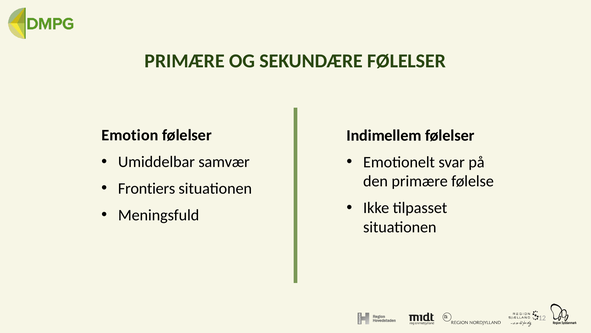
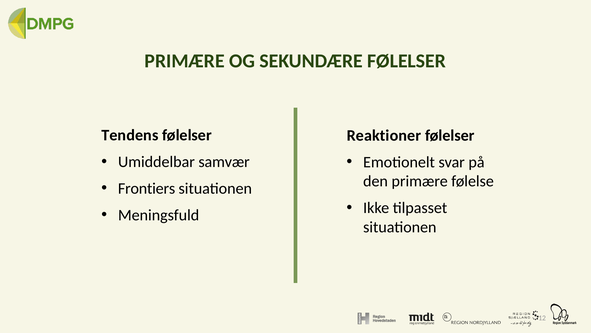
Emotion: Emotion -> Tendens
Indimellem: Indimellem -> Reaktioner
